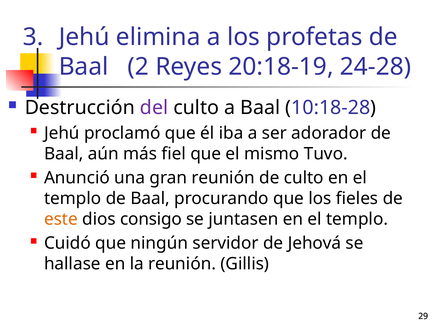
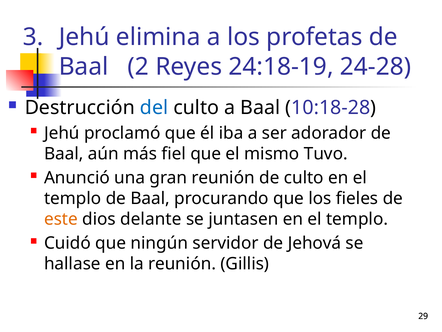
20:18-19: 20:18-19 -> 24:18-19
del colour: purple -> blue
consigo: consigo -> delante
